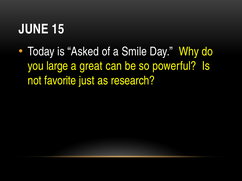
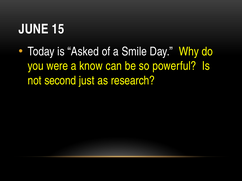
large: large -> were
great: great -> know
favorite: favorite -> second
